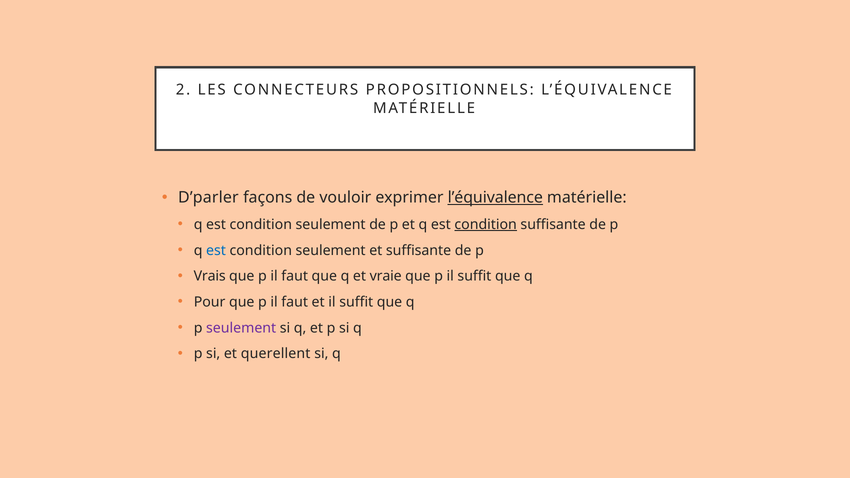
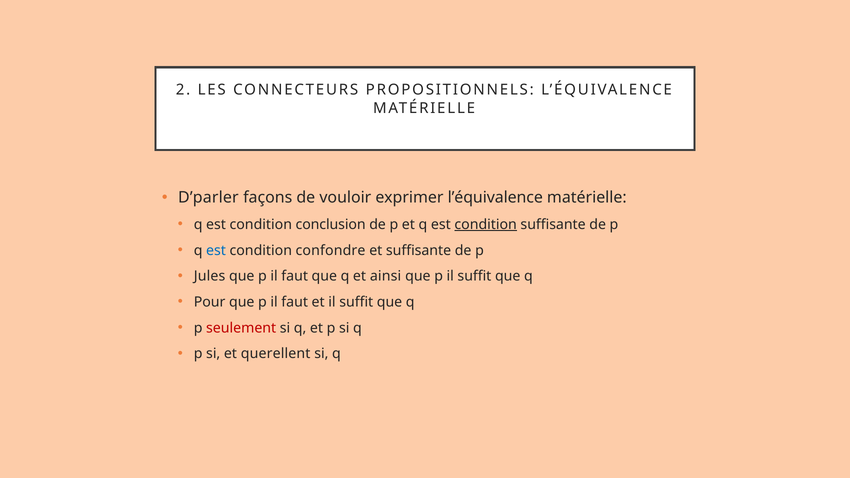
l’équivalence at (495, 198) underline: present -> none
seulement at (331, 225): seulement -> conclusion
seulement at (331, 250): seulement -> confondre
Vrais: Vrais -> Jules
vraie: vraie -> ainsi
seulement at (241, 328) colour: purple -> red
